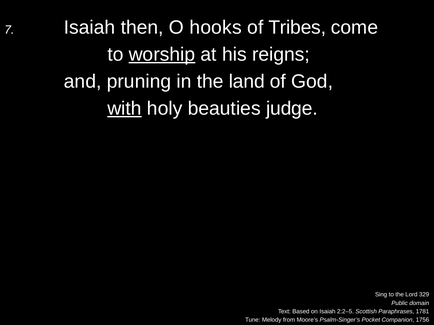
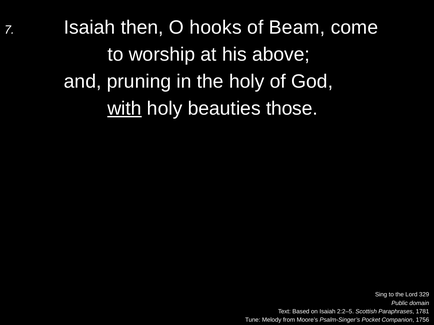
Tribes: Tribes -> Beam
worship underline: present -> none
reigns: reigns -> above
the land: land -> holy
judge: judge -> those
